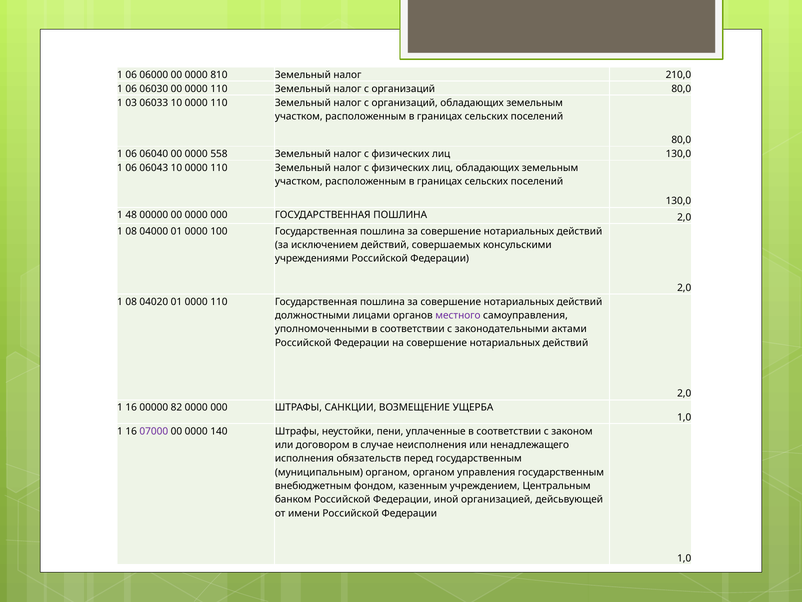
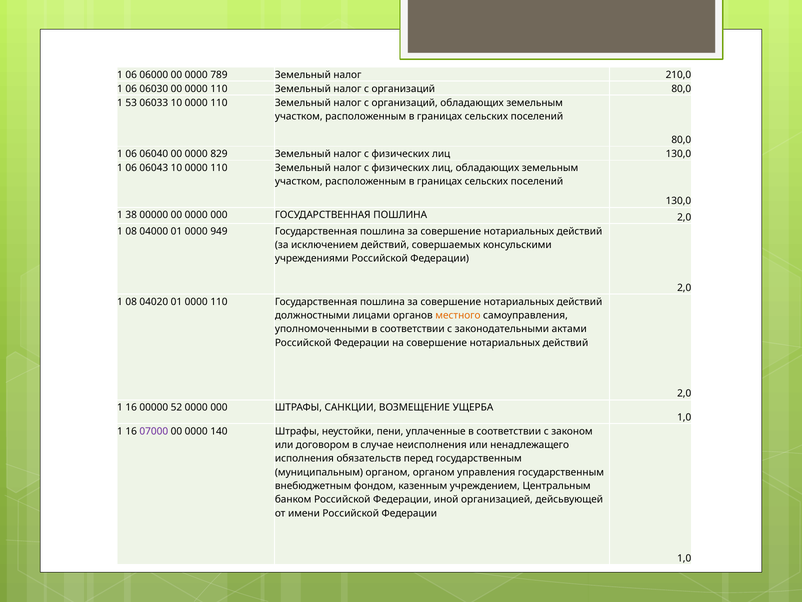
810: 810 -> 789
03: 03 -> 53
558: 558 -> 829
48: 48 -> 38
100: 100 -> 949
местного colour: purple -> orange
82: 82 -> 52
